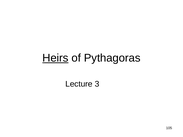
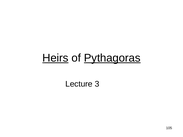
Pythagoras underline: none -> present
